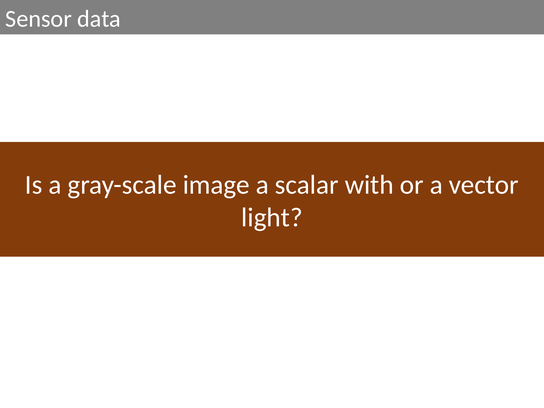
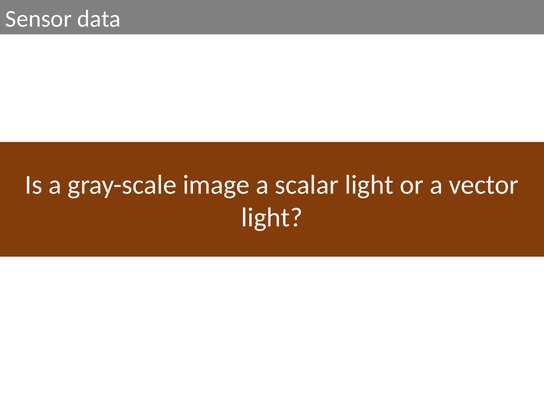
scalar with: with -> light
